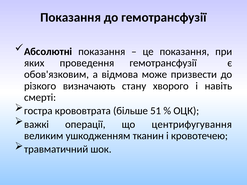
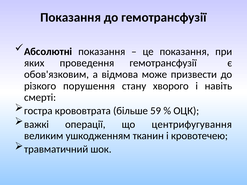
визначають: визначають -> порушення
51: 51 -> 59
